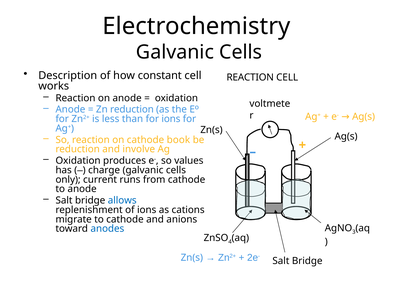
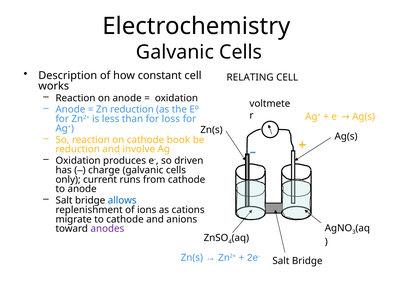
REACTION at (250, 77): REACTION -> RELATING
for ions: ions -> loss
values: values -> driven
anodes colour: blue -> purple
